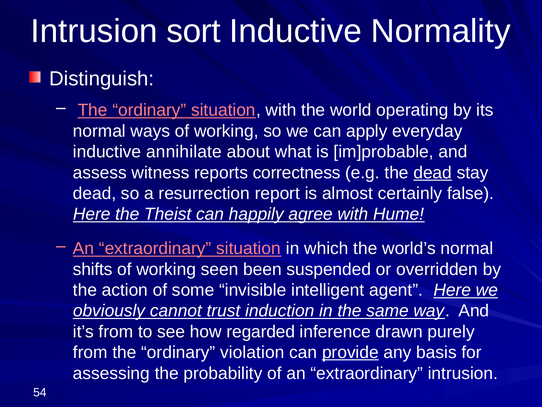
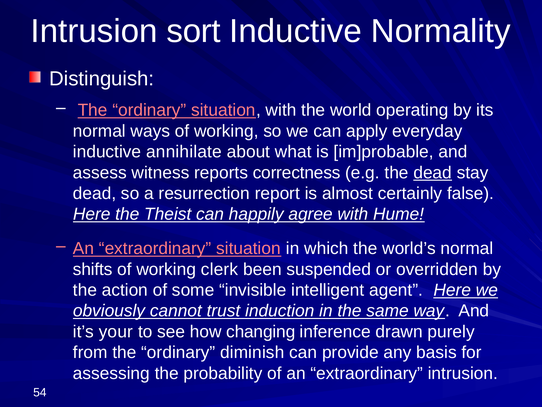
seen: seen -> clerk
it’s from: from -> your
regarded: regarded -> changing
violation: violation -> diminish
provide underline: present -> none
